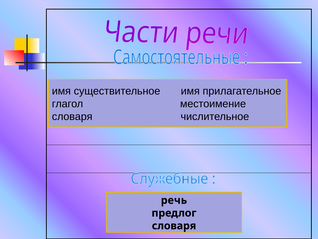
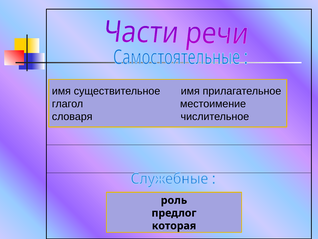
речь: речь -> роль
словаря at (174, 225): словаря -> которая
